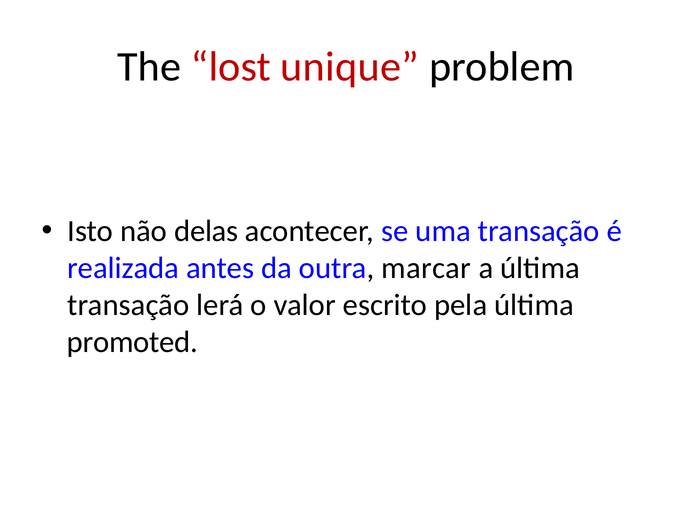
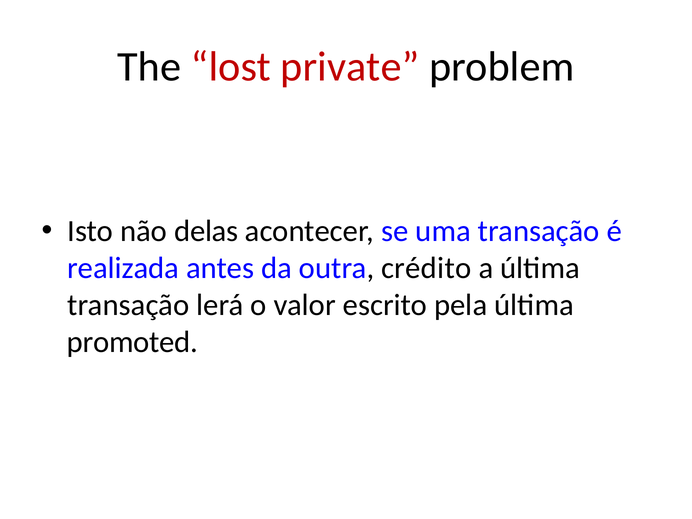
unique: unique -> private
marcar: marcar -> crédito
